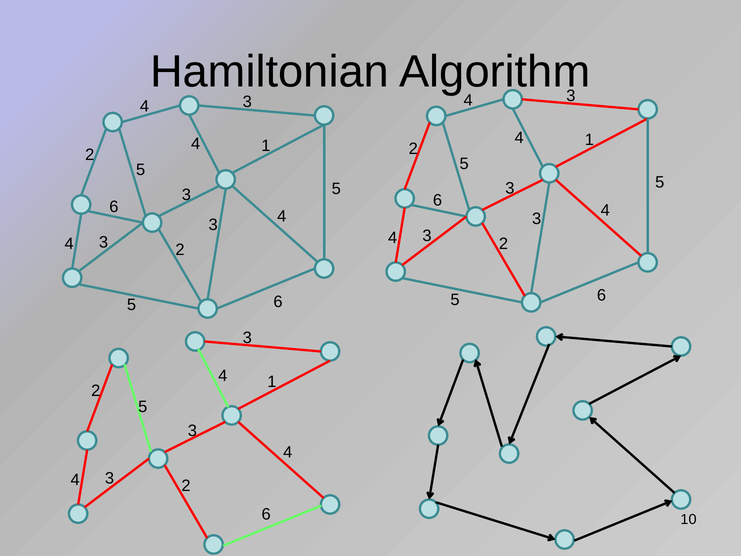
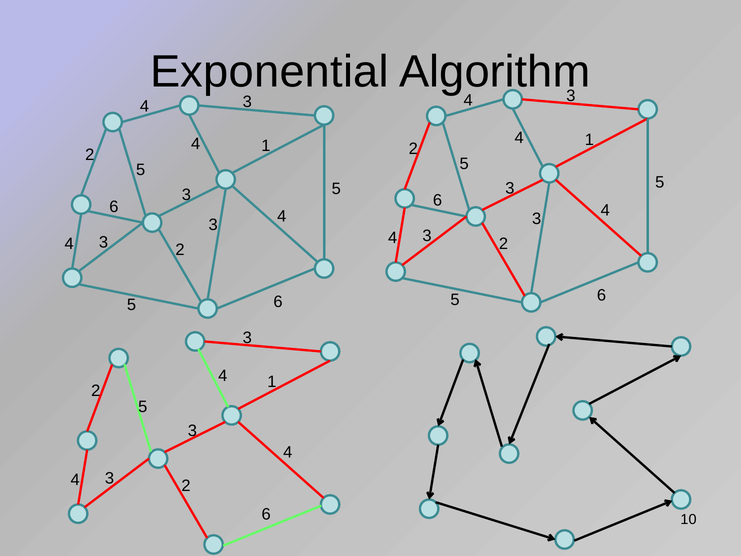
Hamiltonian: Hamiltonian -> Exponential
